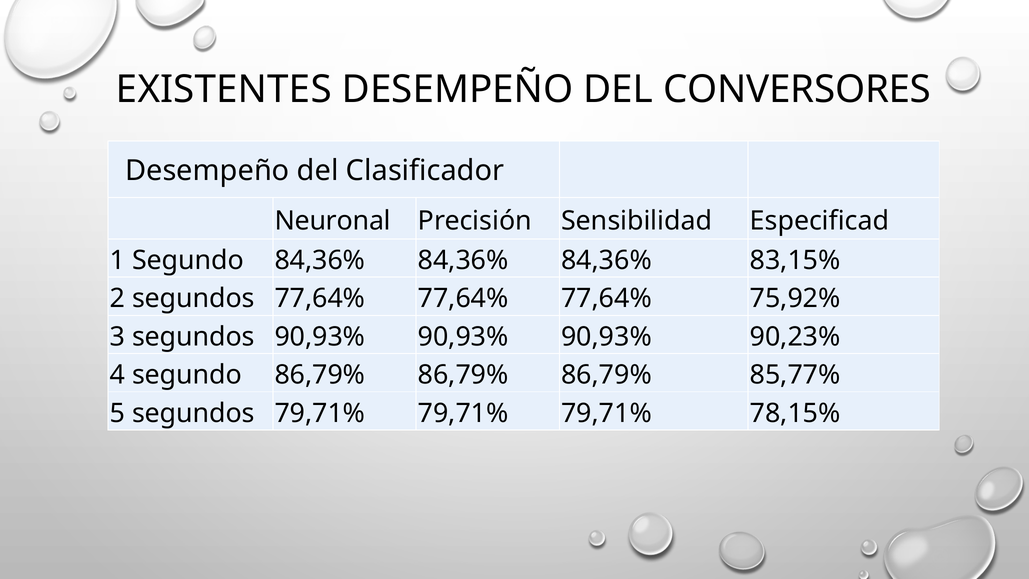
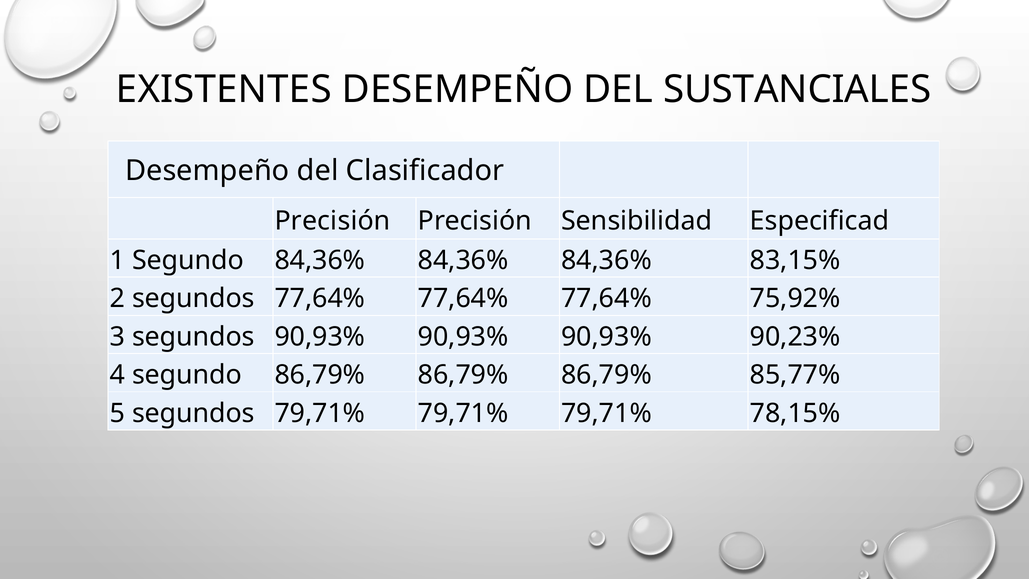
CONVERSORES: CONVERSORES -> SUSTANCIALES
Neuronal at (333, 221): Neuronal -> Precisión
